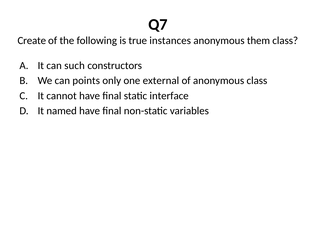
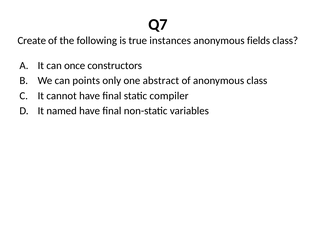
them: them -> fields
such: such -> once
external: external -> abstract
interface: interface -> compiler
